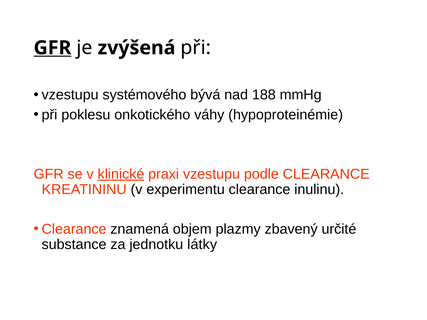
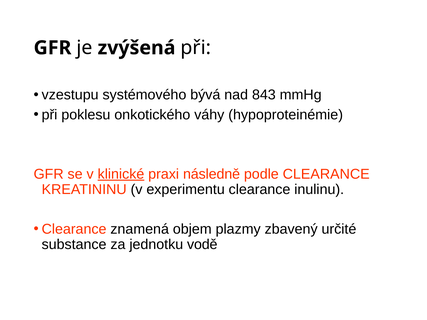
GFR at (52, 48) underline: present -> none
188: 188 -> 843
praxi vzestupu: vzestupu -> následně
látky: látky -> vodě
